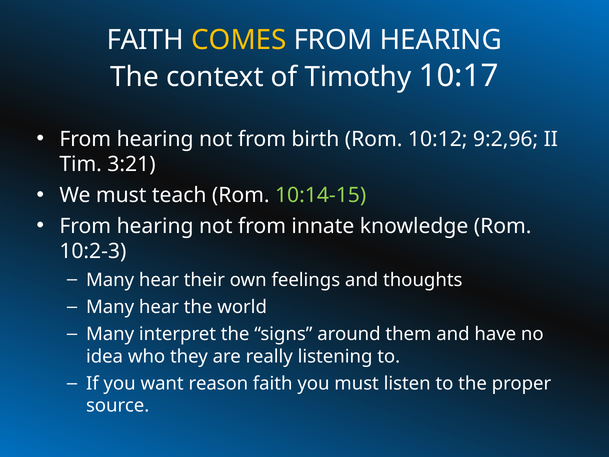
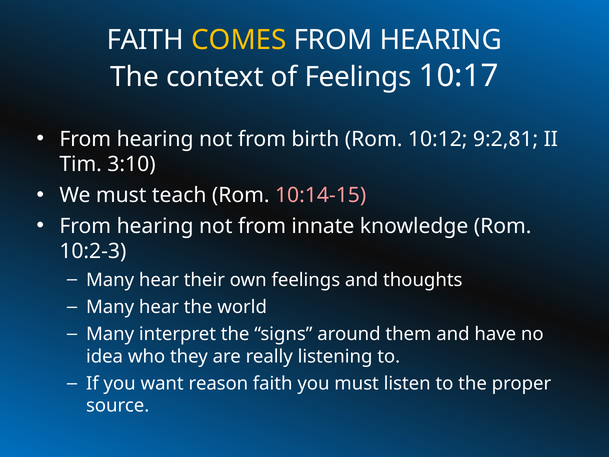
of Timothy: Timothy -> Feelings
9:2,96: 9:2,96 -> 9:2,81
3:21: 3:21 -> 3:10
10:14-15 colour: light green -> pink
